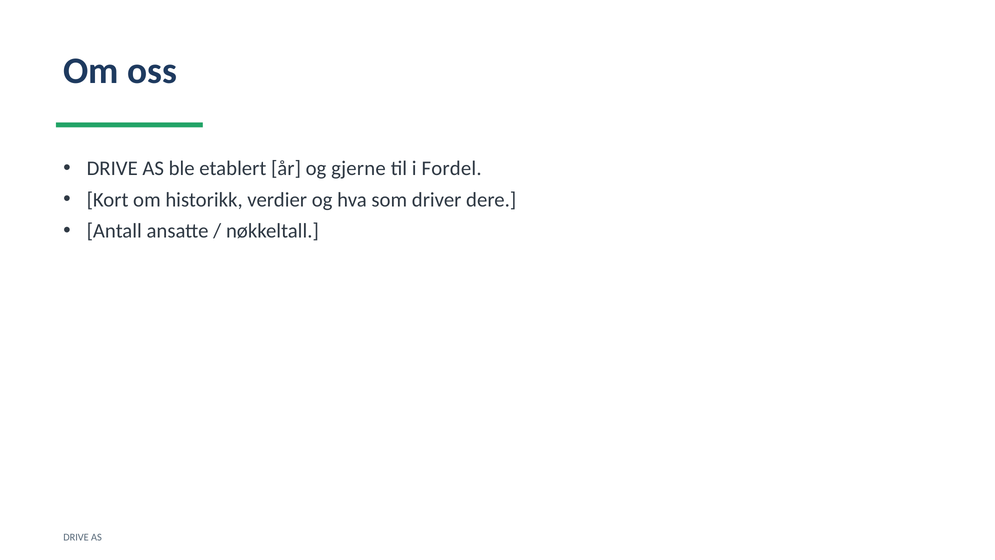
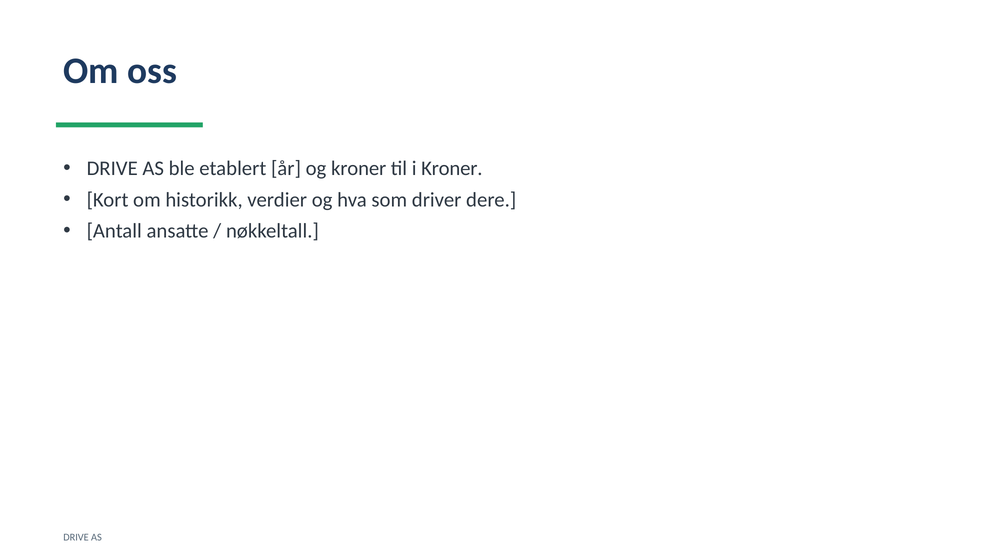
og gjerne: gjerne -> kroner
i Fordel: Fordel -> Kroner
